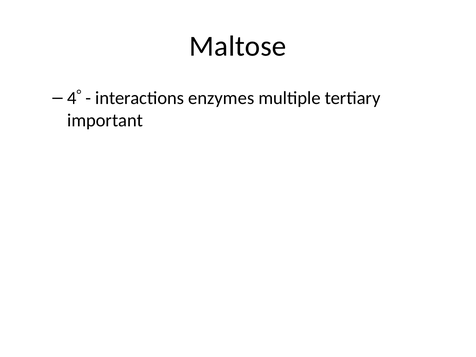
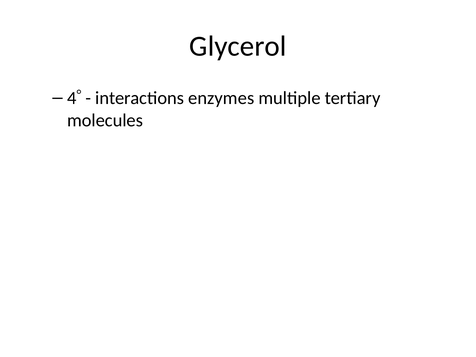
Maltose: Maltose -> Glycerol
important: important -> molecules
